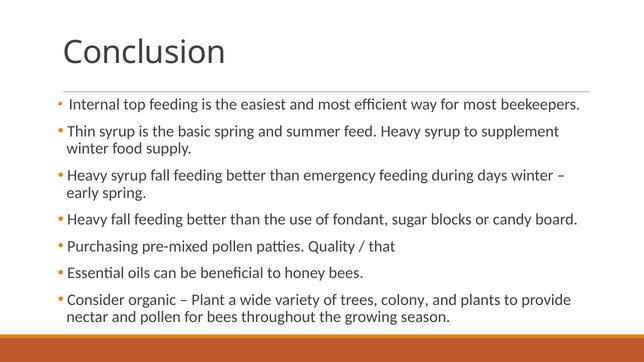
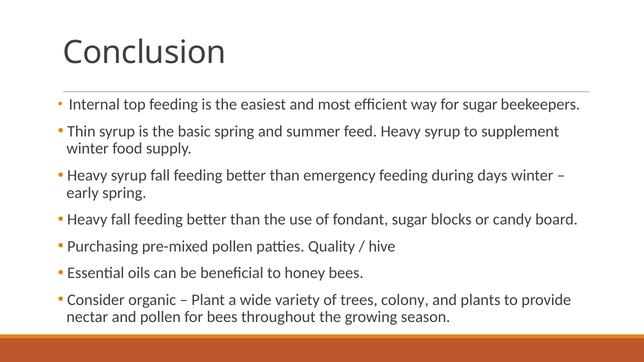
for most: most -> sugar
that: that -> hive
